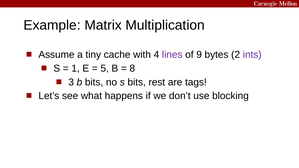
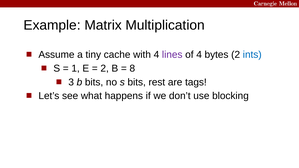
of 9: 9 -> 4
ints colour: purple -> blue
5 at (105, 68): 5 -> 2
